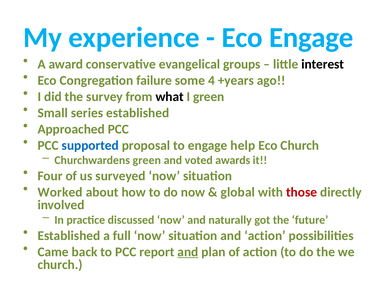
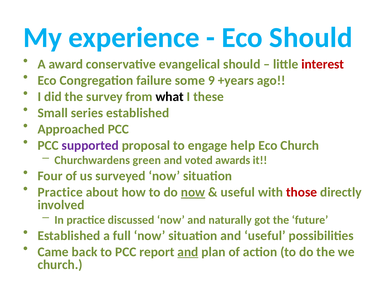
Eco Engage: Engage -> Should
evangelical groups: groups -> should
interest colour: black -> red
4: 4 -> 9
I green: green -> these
supported colour: blue -> purple
Worked at (60, 192): Worked -> Practice
now at (193, 192) underline: none -> present
global at (238, 192): global -> useful
and action: action -> useful
